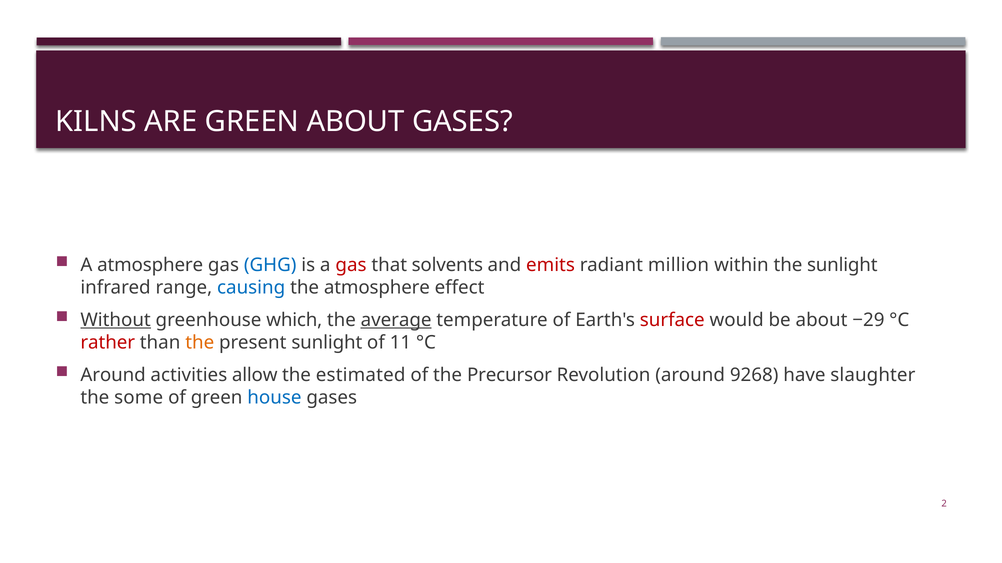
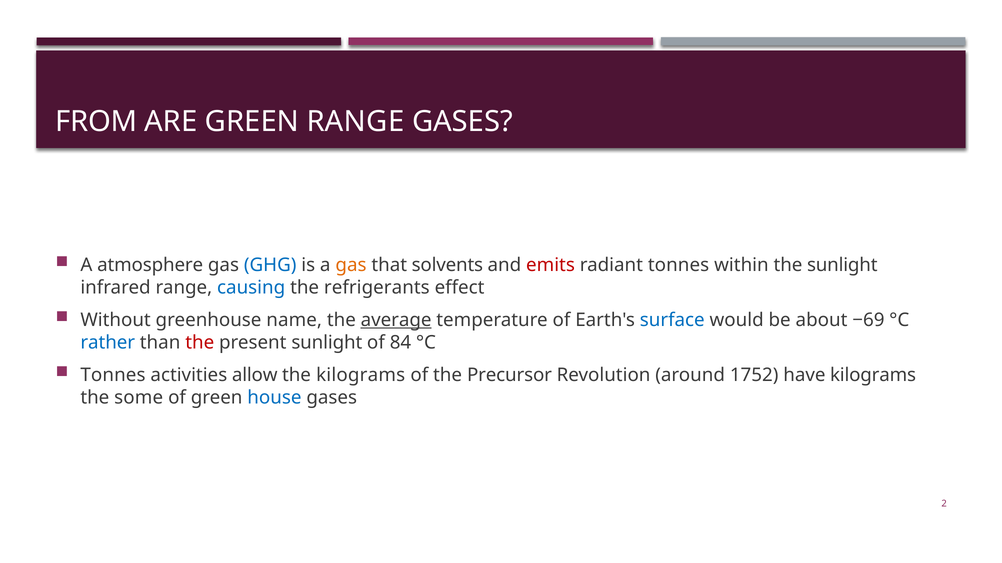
KILNS: KILNS -> FROM
GREEN ABOUT: ABOUT -> RANGE
gas at (351, 265) colour: red -> orange
radiant million: million -> tonnes
the atmosphere: atmosphere -> refrigerants
Without underline: present -> none
which: which -> name
surface colour: red -> blue
−29: −29 -> −69
rather colour: red -> blue
the at (200, 343) colour: orange -> red
11: 11 -> 84
Around at (113, 375): Around -> Tonnes
the estimated: estimated -> kilograms
9268: 9268 -> 1752
have slaughter: slaughter -> kilograms
